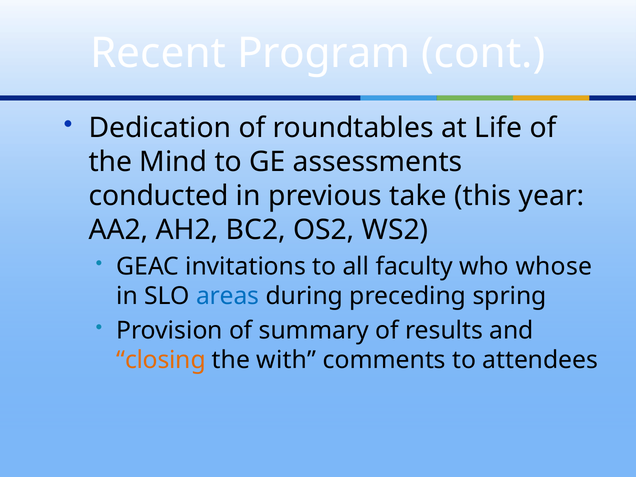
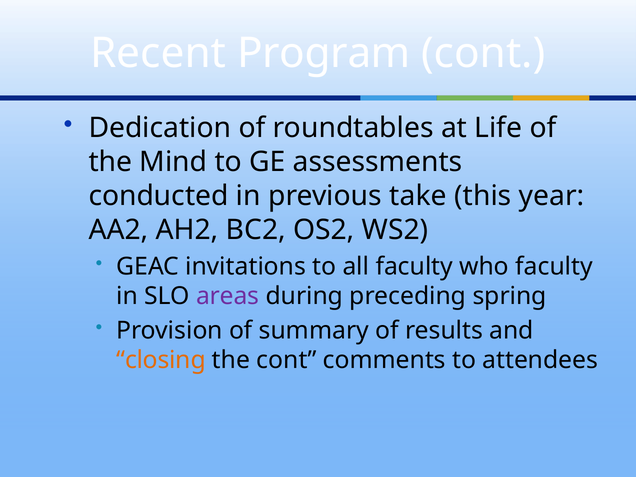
who whose: whose -> faculty
areas colour: blue -> purple
the with: with -> cont
